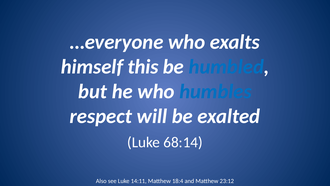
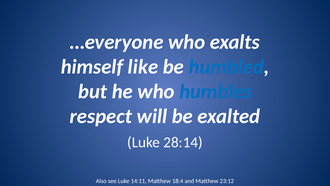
this: this -> like
68:14: 68:14 -> 28:14
